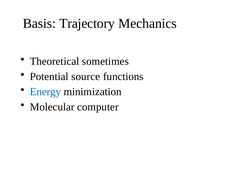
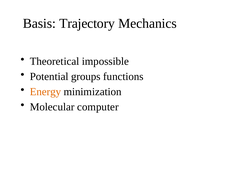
sometimes: sometimes -> impossible
source: source -> groups
Energy colour: blue -> orange
